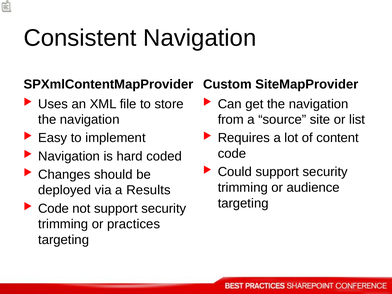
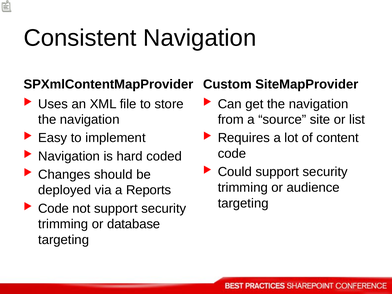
Results: Results -> Reports
practices: practices -> database
